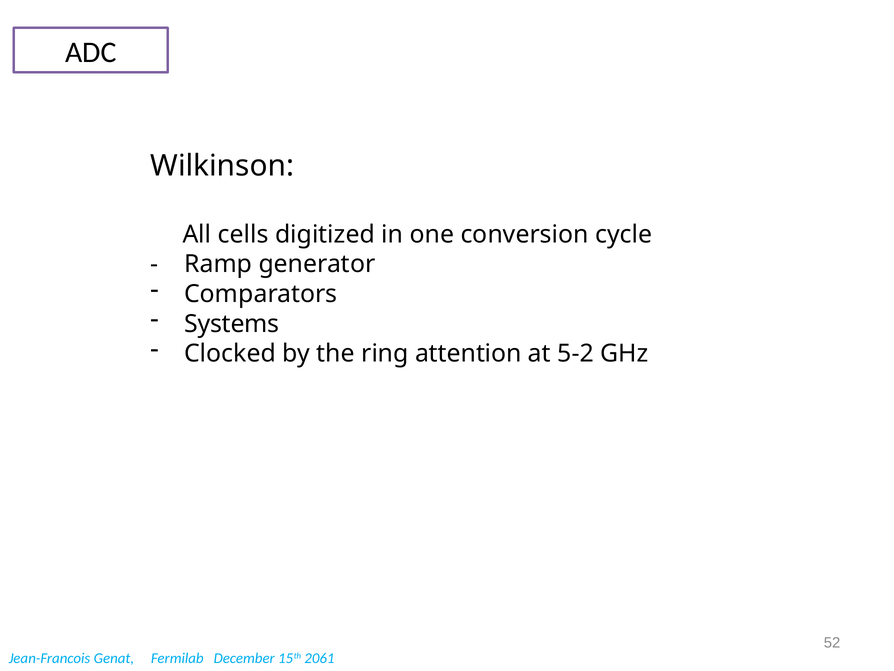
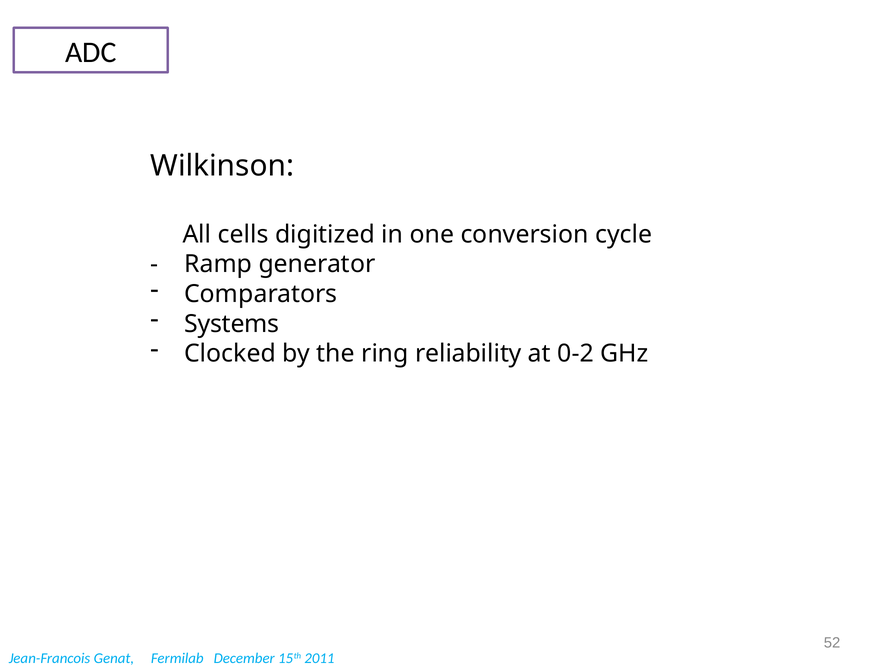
attention: attention -> reliability
5-2: 5-2 -> 0-2
2061: 2061 -> 2011
